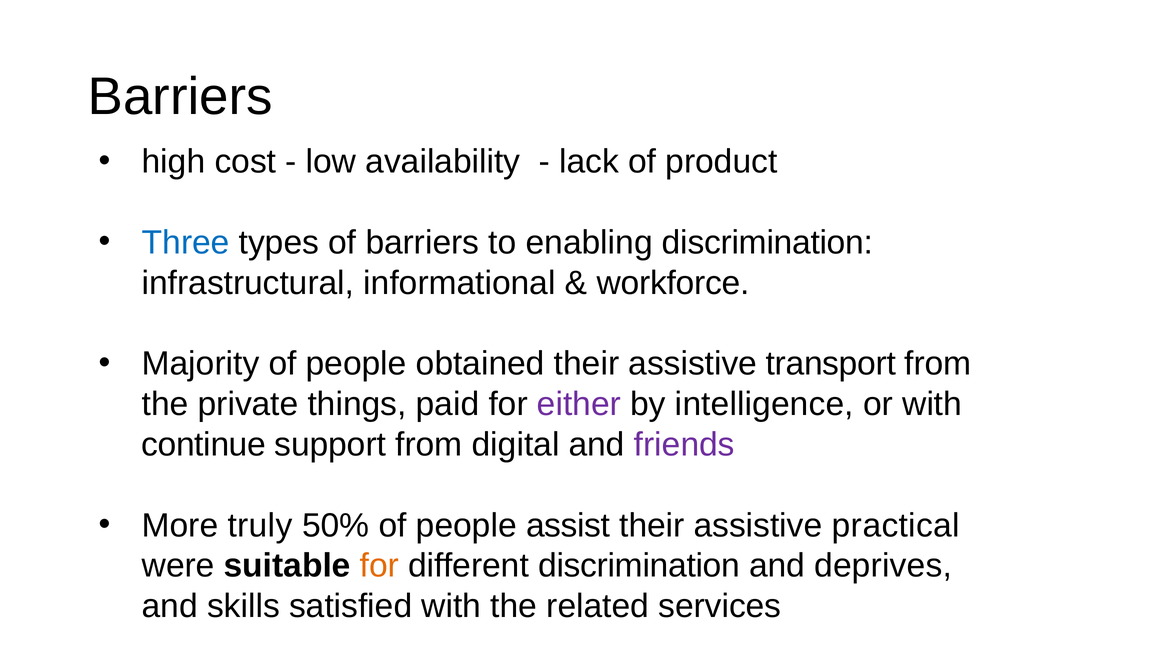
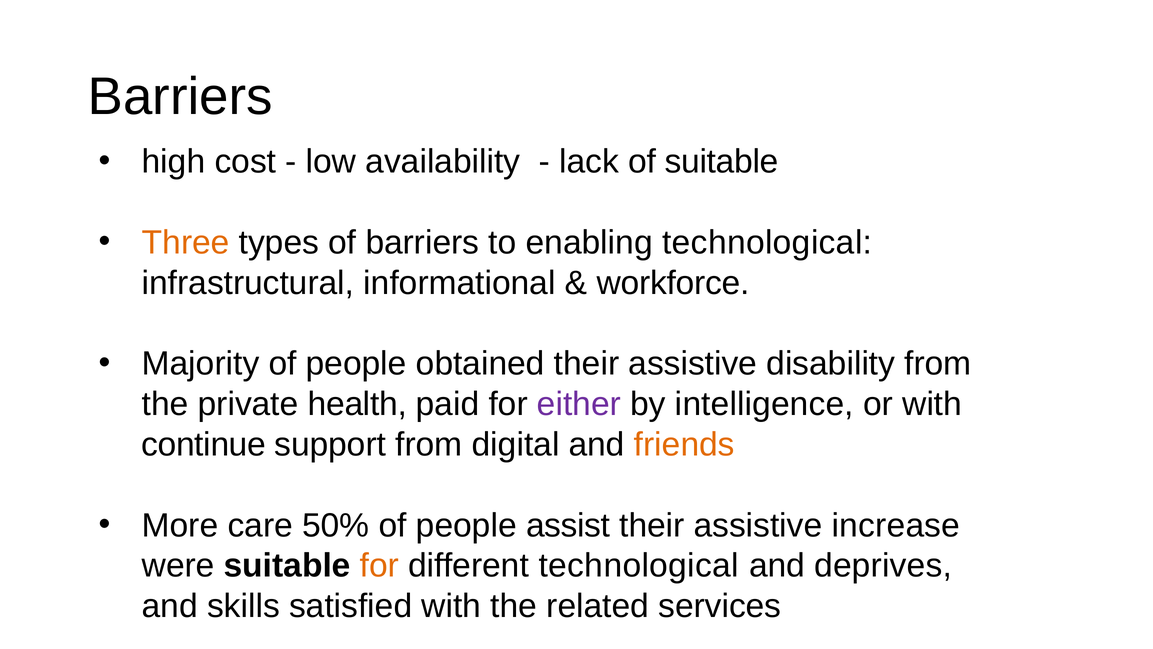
of product: product -> suitable
Three colour: blue -> orange
enabling discrimination: discrimination -> technological
transport: transport -> disability
things: things -> health
friends colour: purple -> orange
truly: truly -> care
practical: practical -> increase
different discrimination: discrimination -> technological
